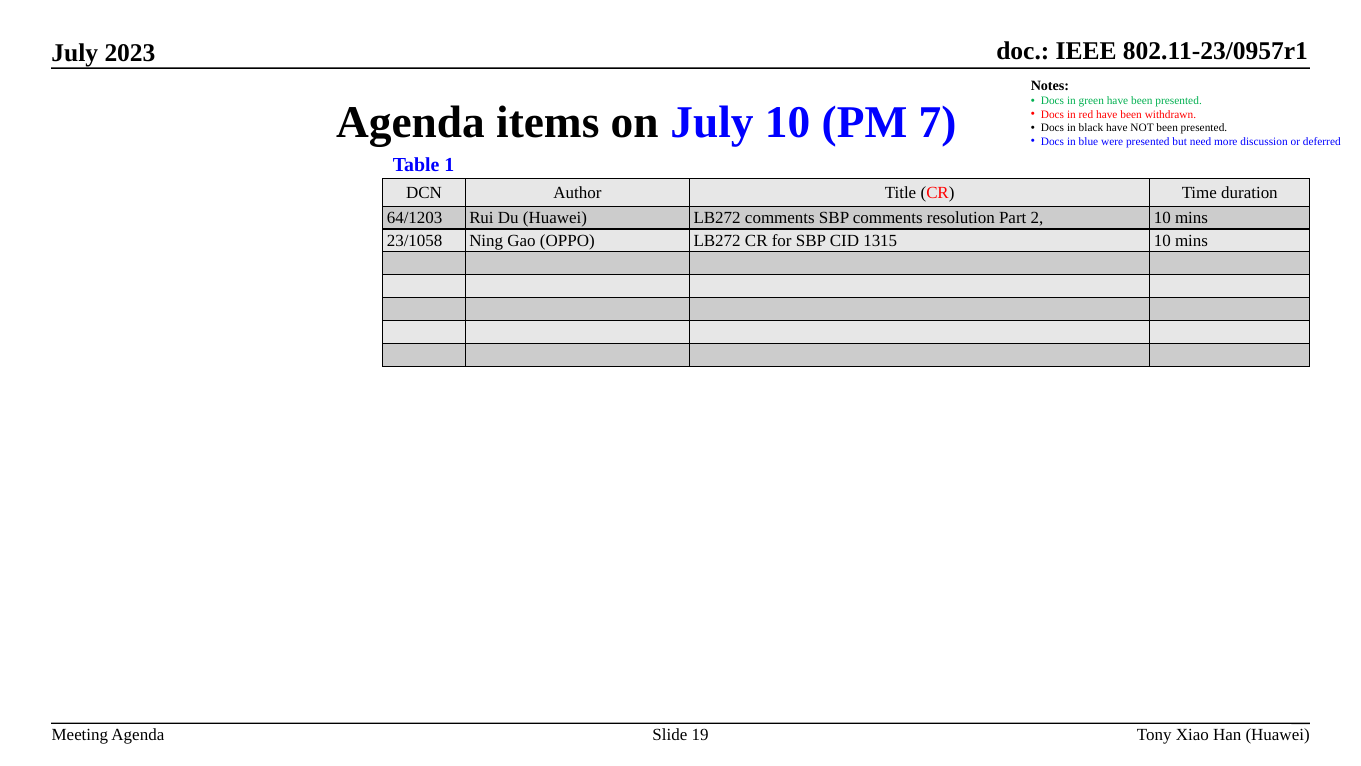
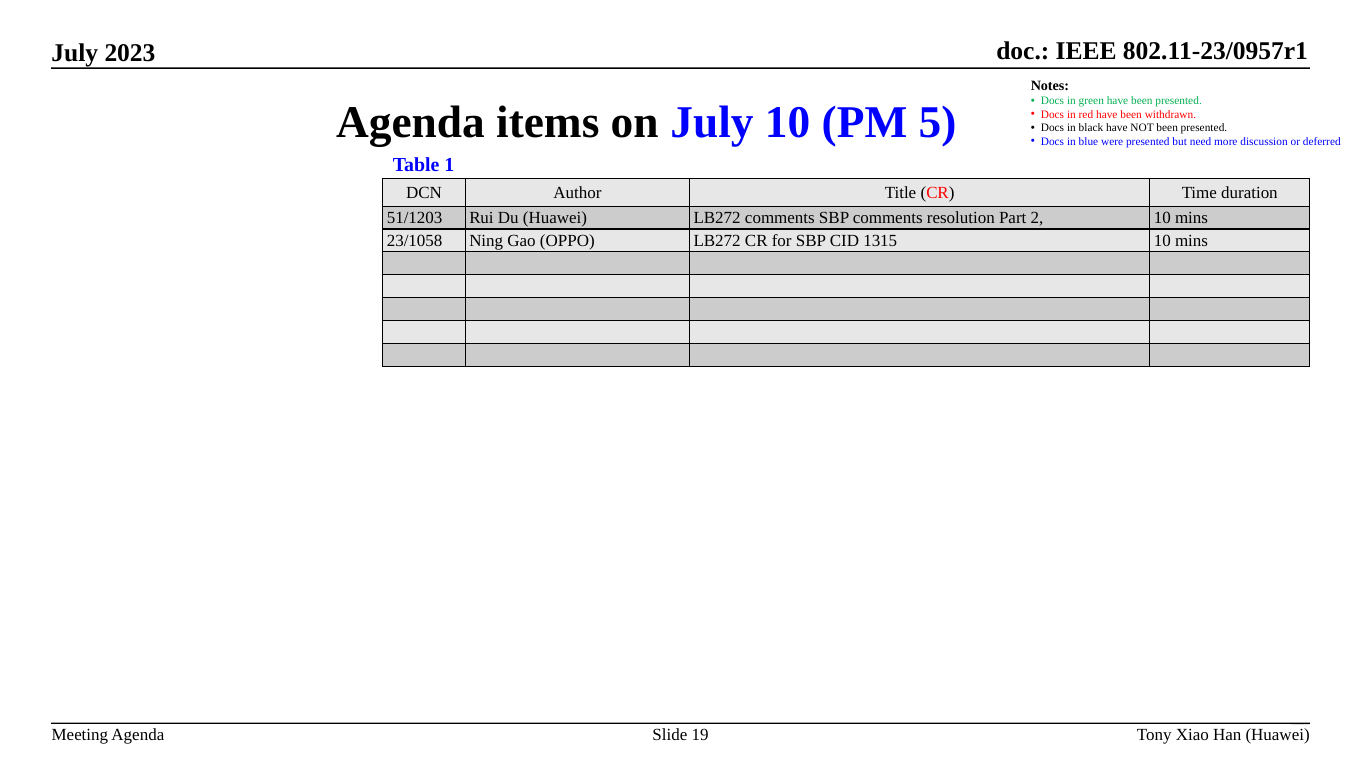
7: 7 -> 5
64/1203: 64/1203 -> 51/1203
